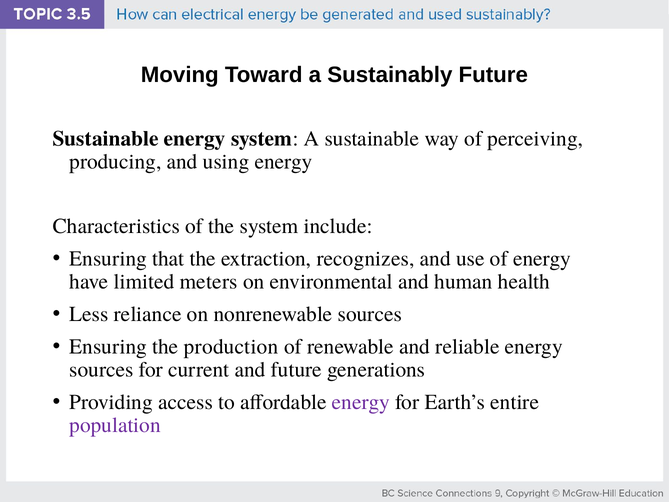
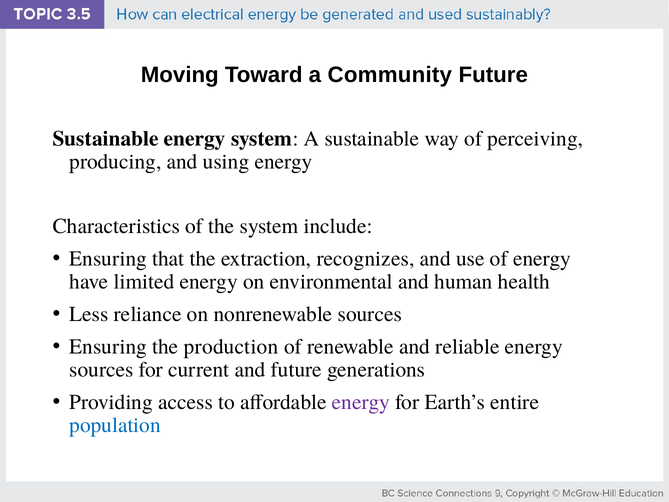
Sustainably: Sustainably -> Community
limited meters: meters -> energy
population colour: purple -> blue
